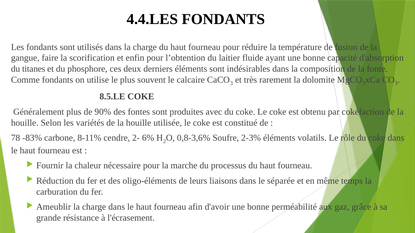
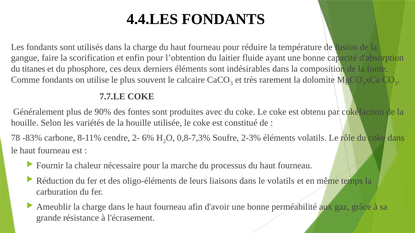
8.5.LE: 8.5.LE -> 7.7.LE
0,8-3,6%: 0,8-3,6% -> 0,8-7,3%
le séparée: séparée -> volatils
